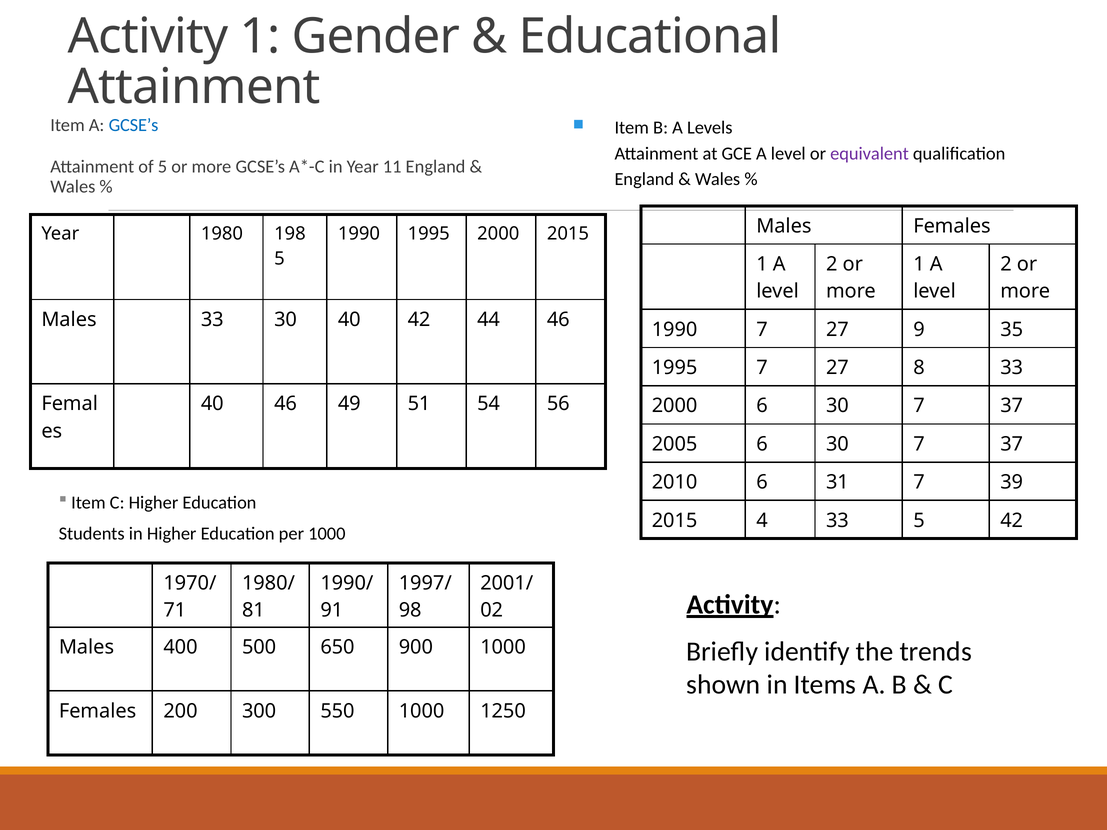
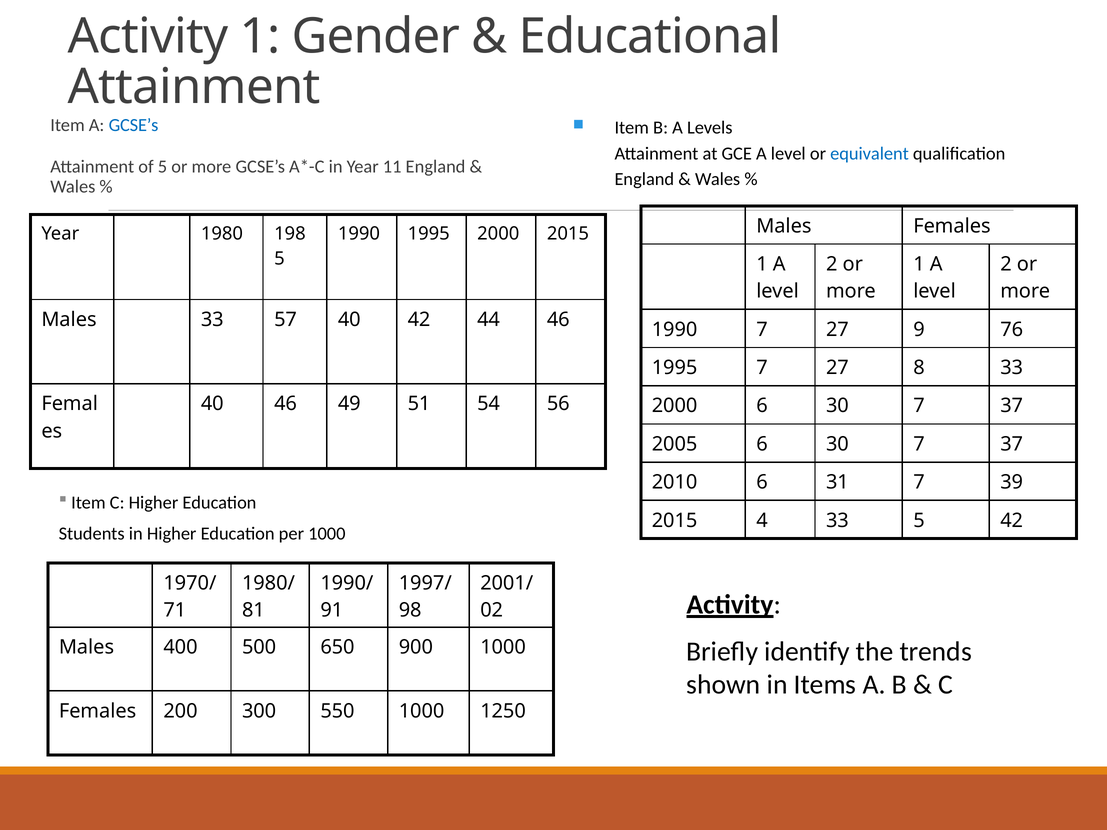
equivalent colour: purple -> blue
33 30: 30 -> 57
35: 35 -> 76
